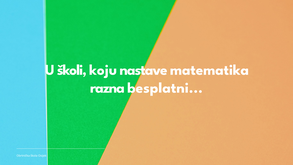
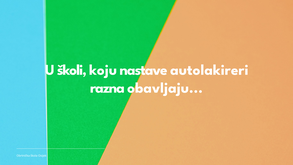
matematika: matematika -> autolakireri
besplatni: besplatni -> obavljaju
